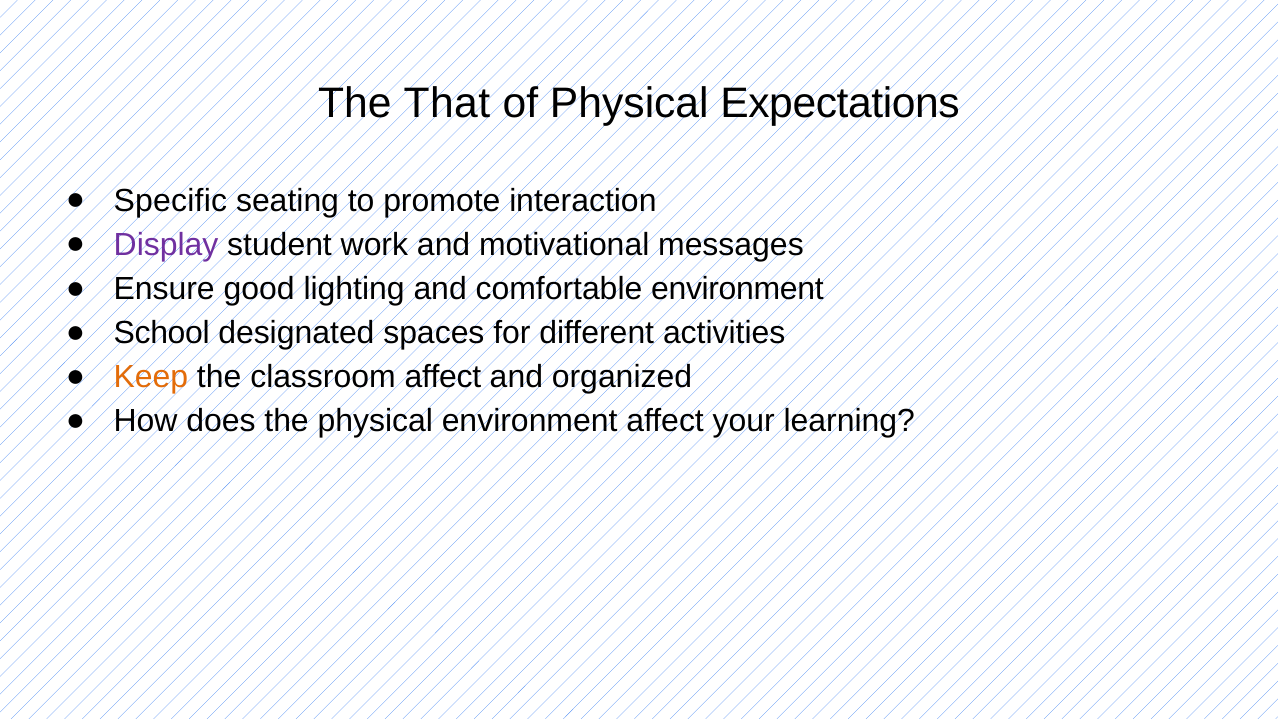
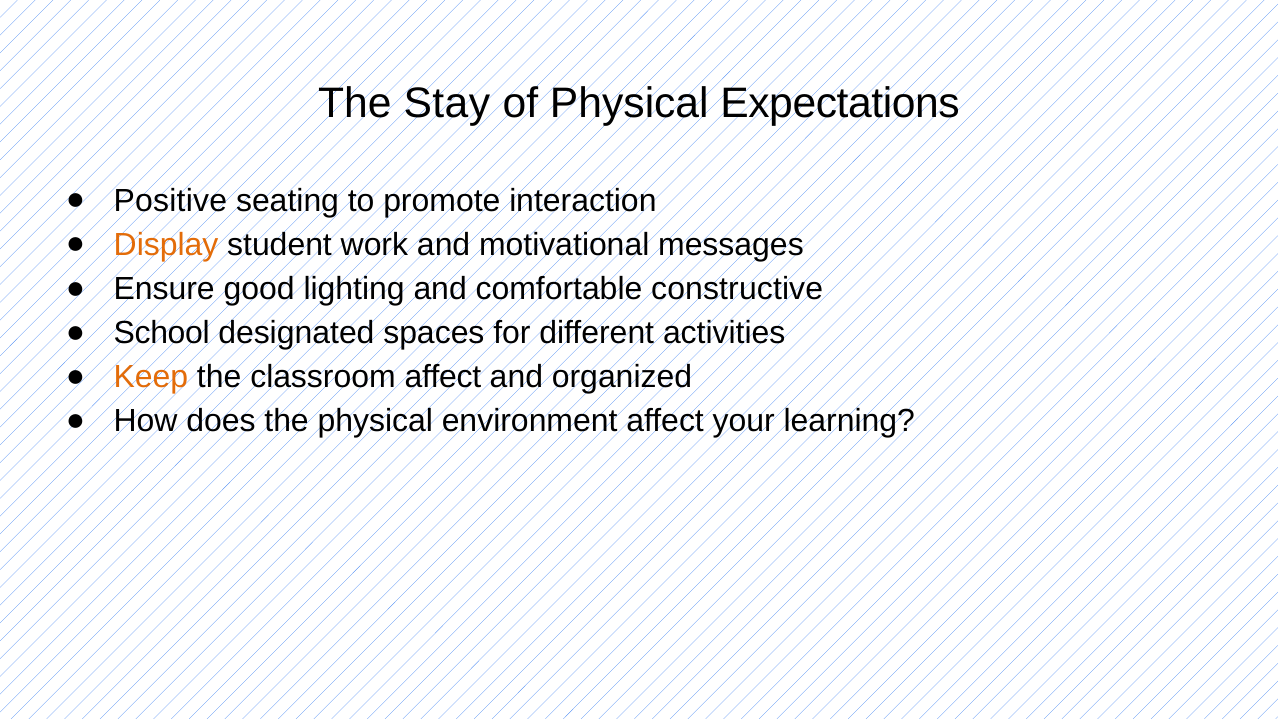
That: That -> Stay
Specific: Specific -> Positive
Display colour: purple -> orange
comfortable environment: environment -> constructive
